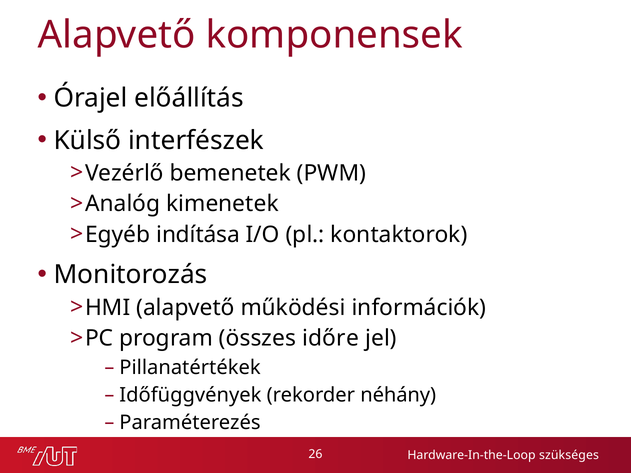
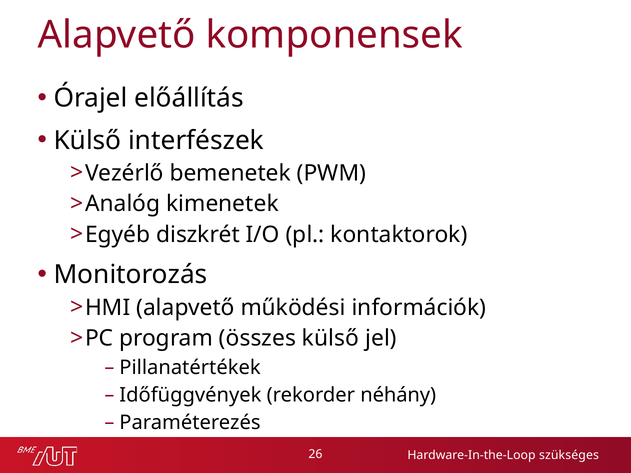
indítása: indítása -> diszkrét
összes időre: időre -> külső
